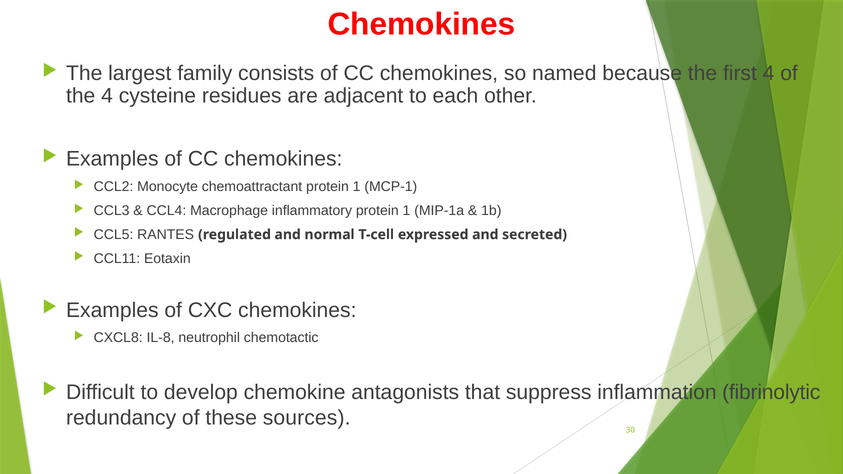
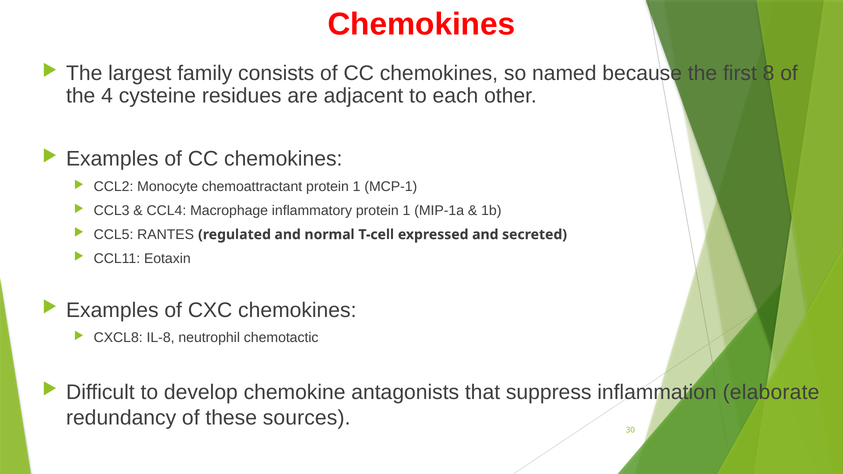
first 4: 4 -> 8
fibrinolytic: fibrinolytic -> elaborate
